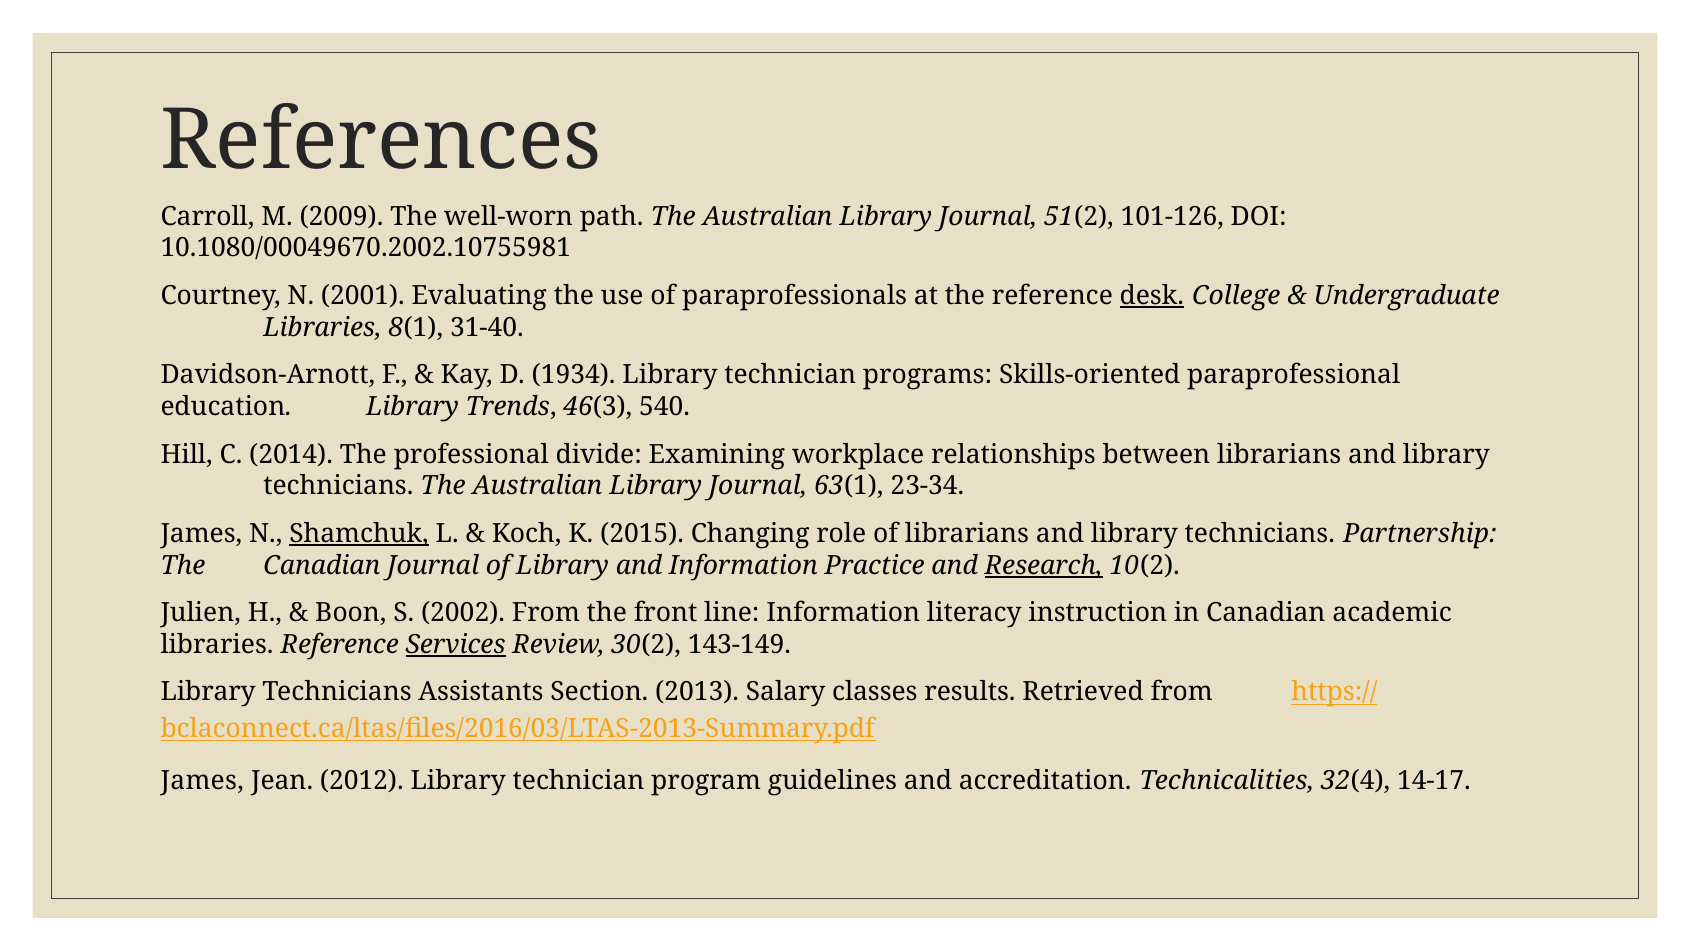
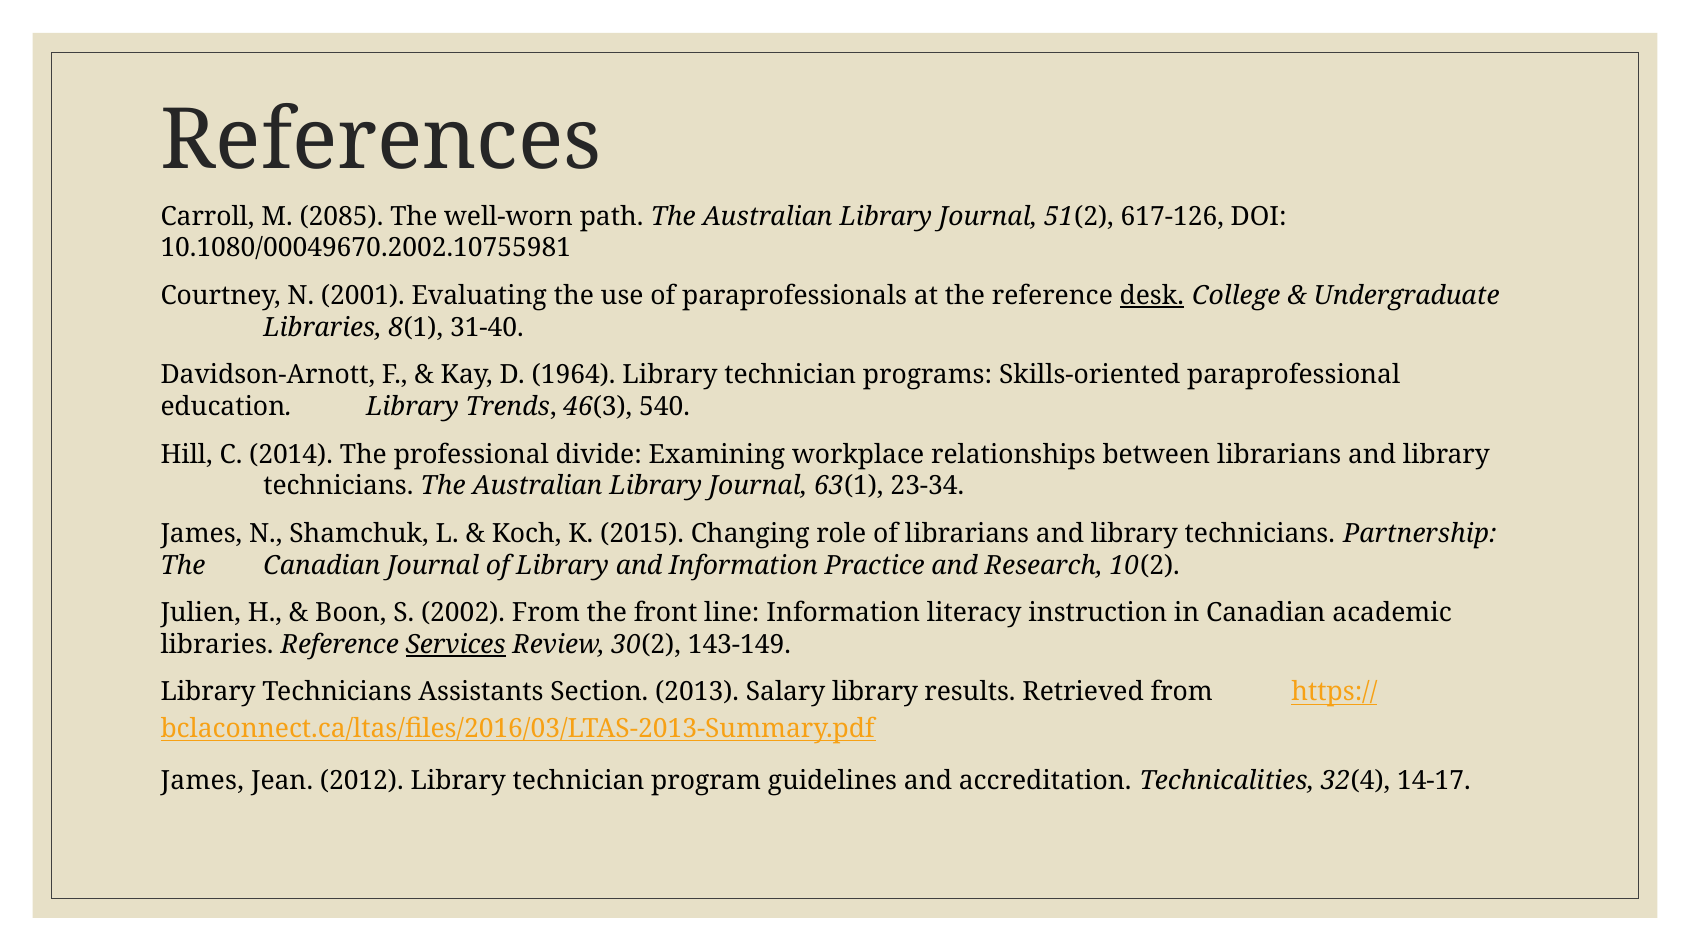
2009: 2009 -> 2085
101-126: 101-126 -> 617-126
1934: 1934 -> 1964
Shamchuk underline: present -> none
Research underline: present -> none
Salary classes: classes -> library
